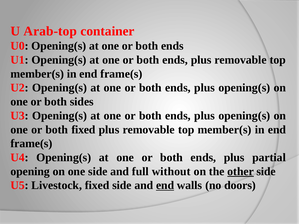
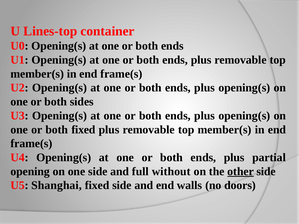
Arab-top: Arab-top -> Lines-top
Livestock: Livestock -> Shanghai
end at (165, 186) underline: present -> none
